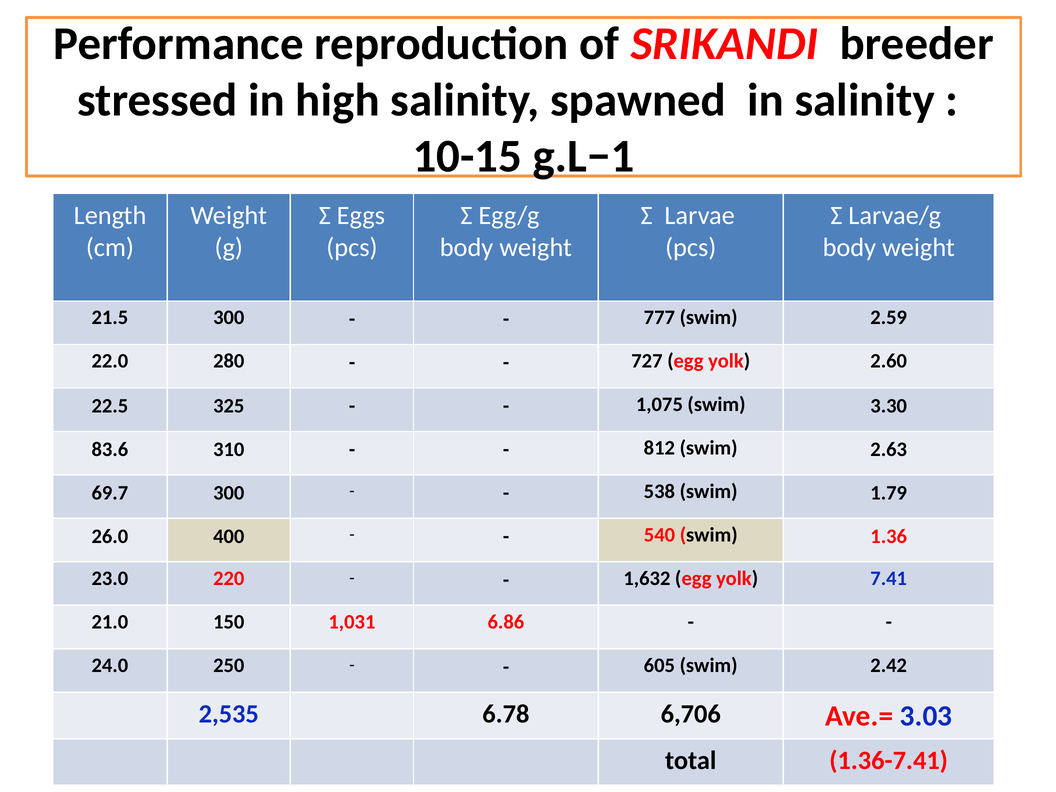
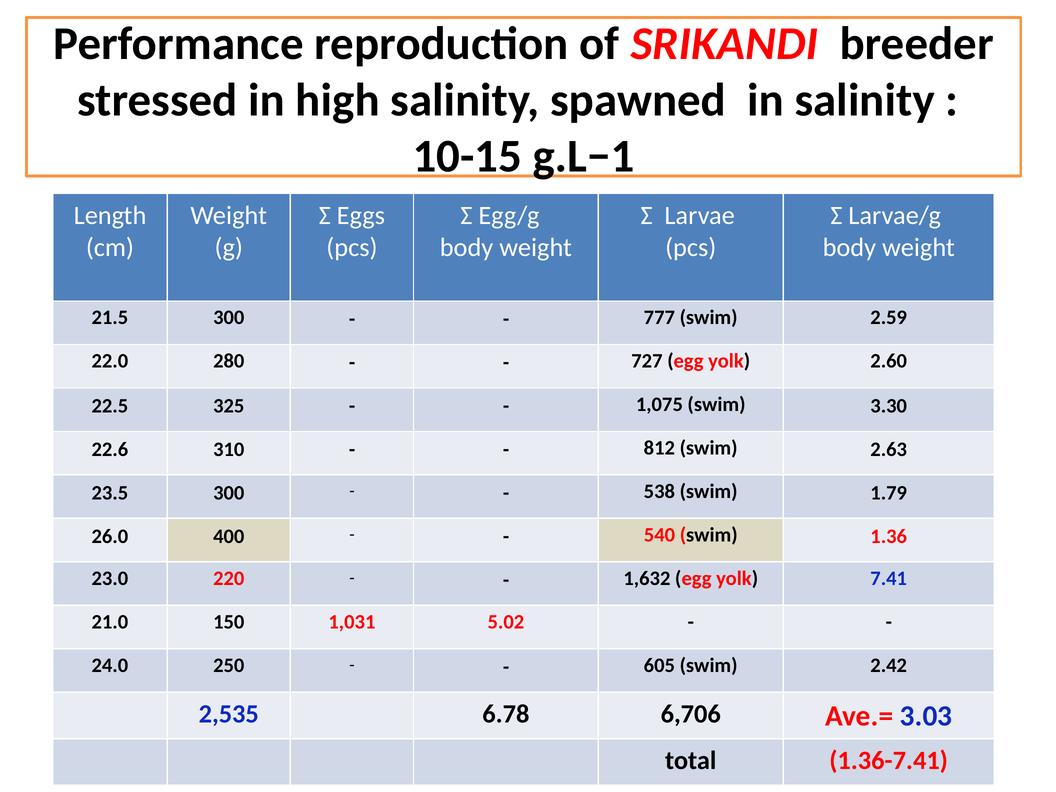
83.6: 83.6 -> 22.6
69.7: 69.7 -> 23.5
6.86: 6.86 -> 5.02
